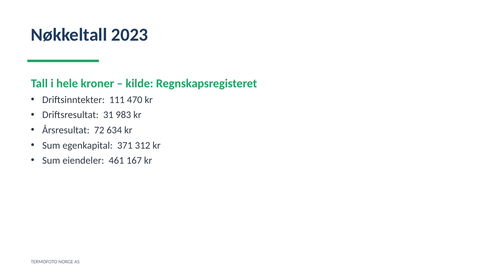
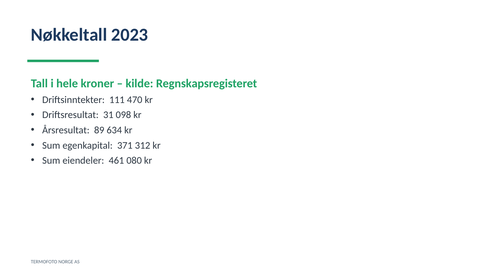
983: 983 -> 098
72: 72 -> 89
167: 167 -> 080
